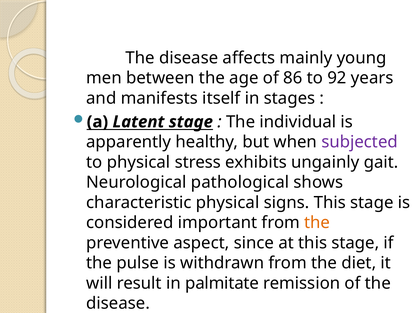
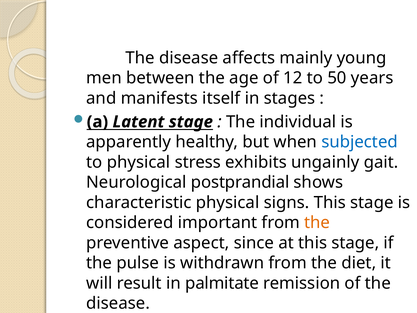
86: 86 -> 12
92: 92 -> 50
subjected colour: purple -> blue
pathological: pathological -> postprandial
